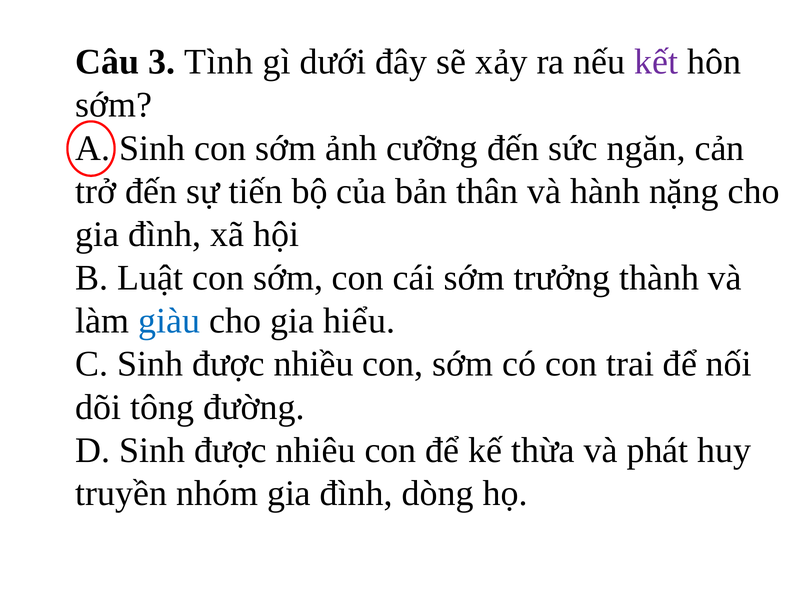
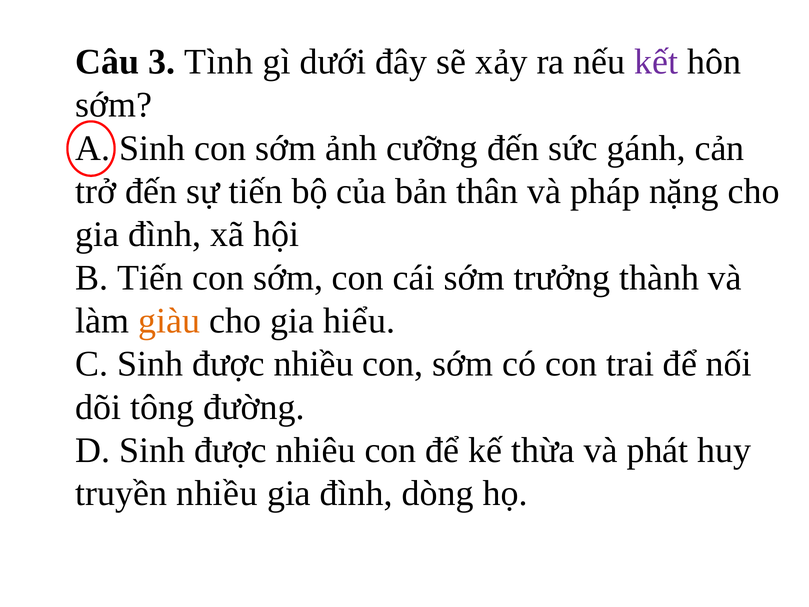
ngăn: ngăn -> gánh
hành: hành -> pháp
B Luật: Luật -> Tiến
giàu colour: blue -> orange
truyền nhóm: nhóm -> nhiều
